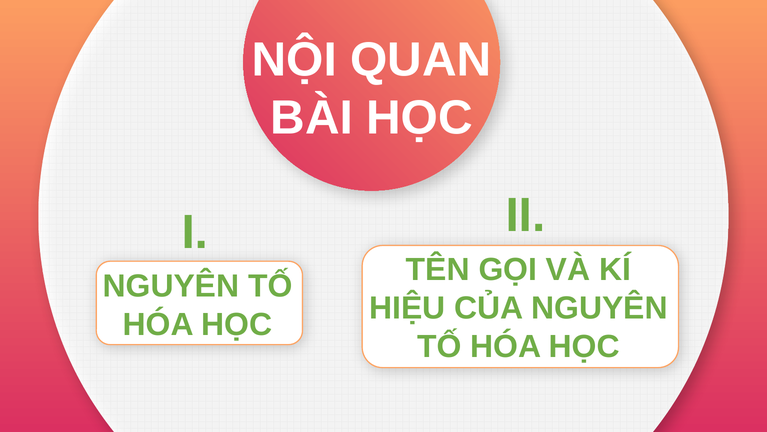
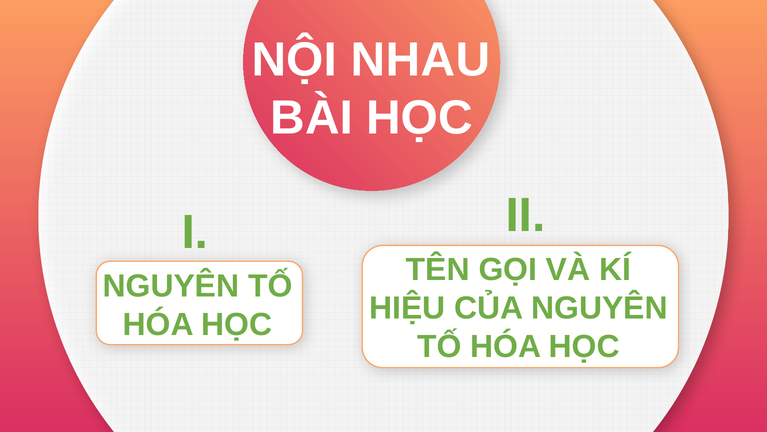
QUAN: QUAN -> NHAU
